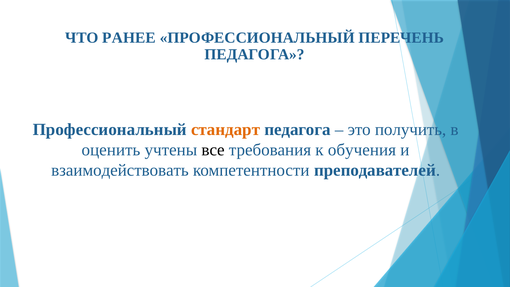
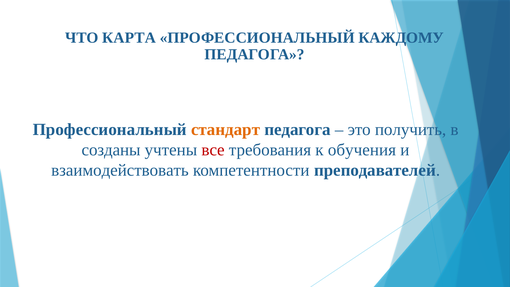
РАНЕЕ: РАНЕЕ -> КАРТА
ПЕРЕЧЕНЬ: ПЕРЕЧЕНЬ -> КАЖДОМУ
оценить: оценить -> созданы
все colour: black -> red
